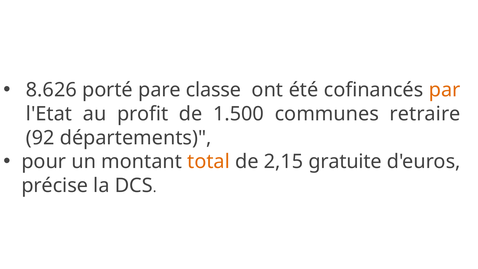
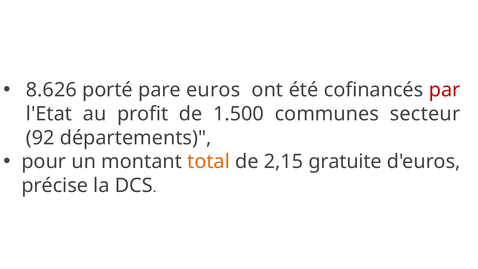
classe: classe -> euros
par colour: orange -> red
retraire: retraire -> secteur
